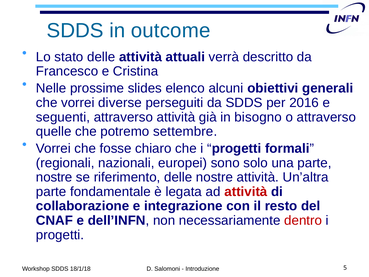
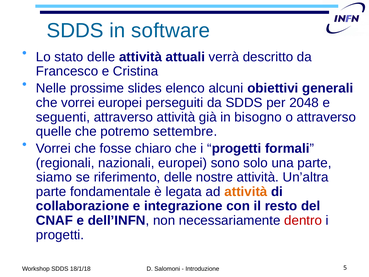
outcome: outcome -> software
vorrei diverse: diverse -> europei
2016: 2016 -> 2048
nostre at (54, 177): nostre -> siamo
attività at (246, 192) colour: red -> orange
